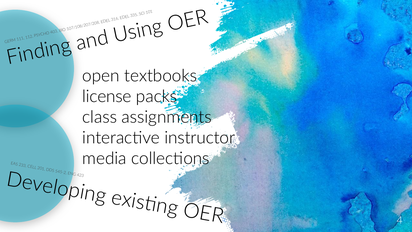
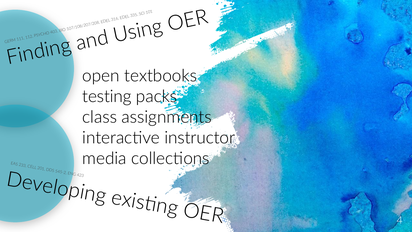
license: license -> testing
